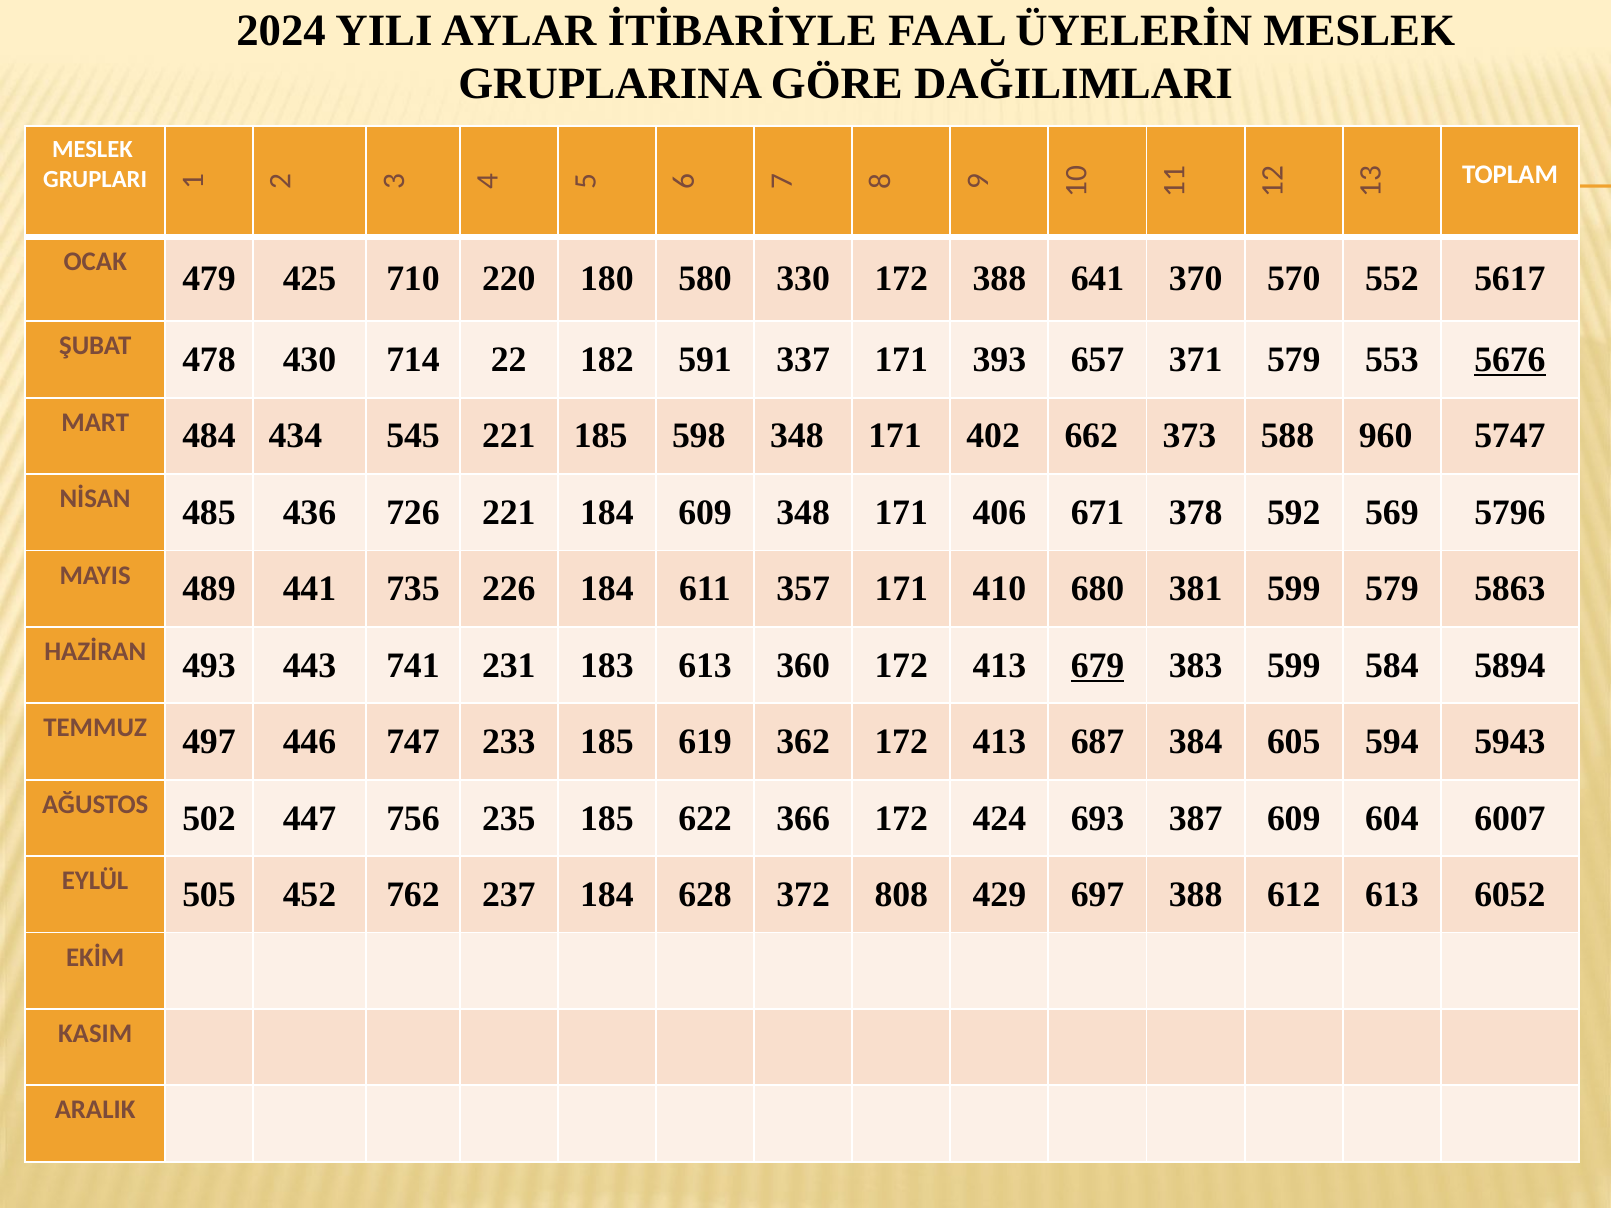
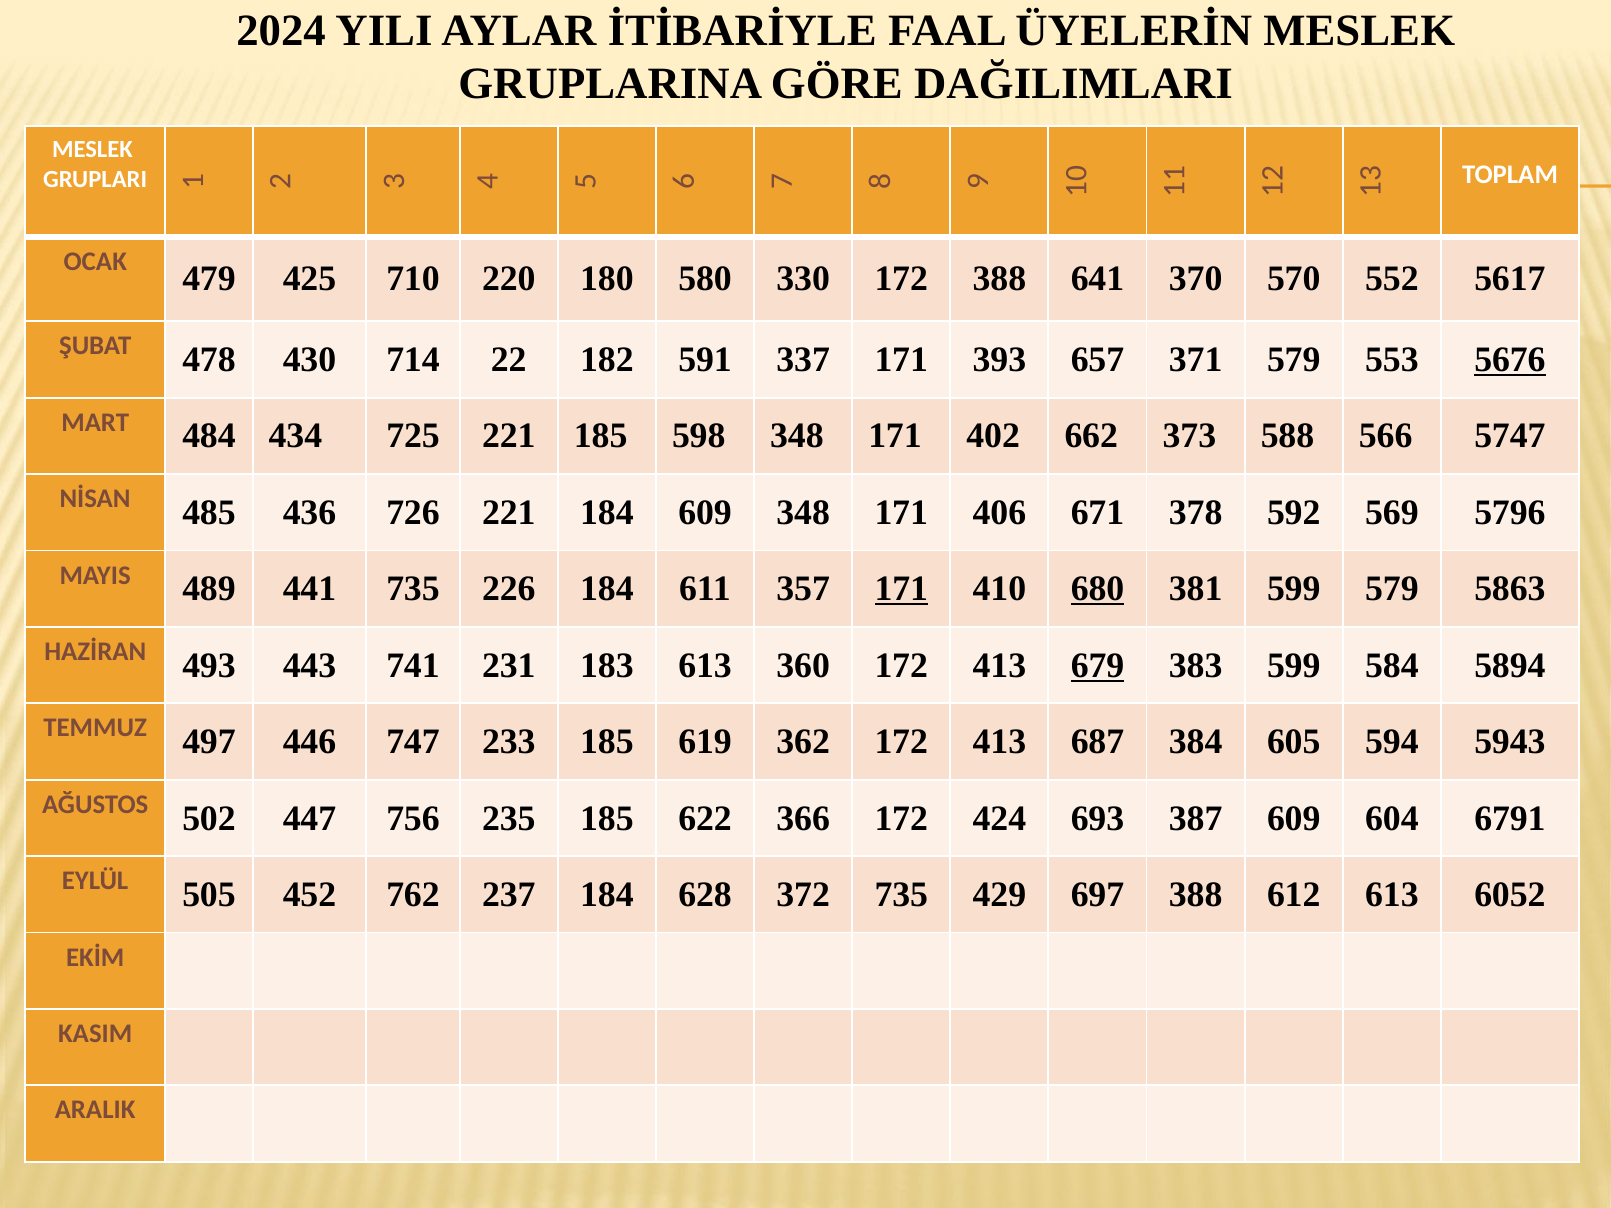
545: 545 -> 725
960: 960 -> 566
171 at (901, 589) underline: none -> present
680 underline: none -> present
6007: 6007 -> 6791
372 808: 808 -> 735
